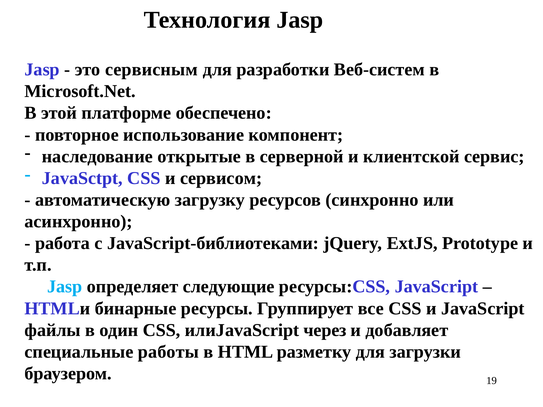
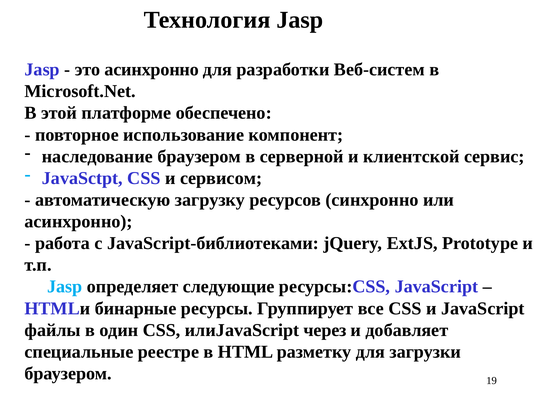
это сервисным: сервисным -> асинхронно
наследование открытые: открытые -> браузером
работы: работы -> реестре
